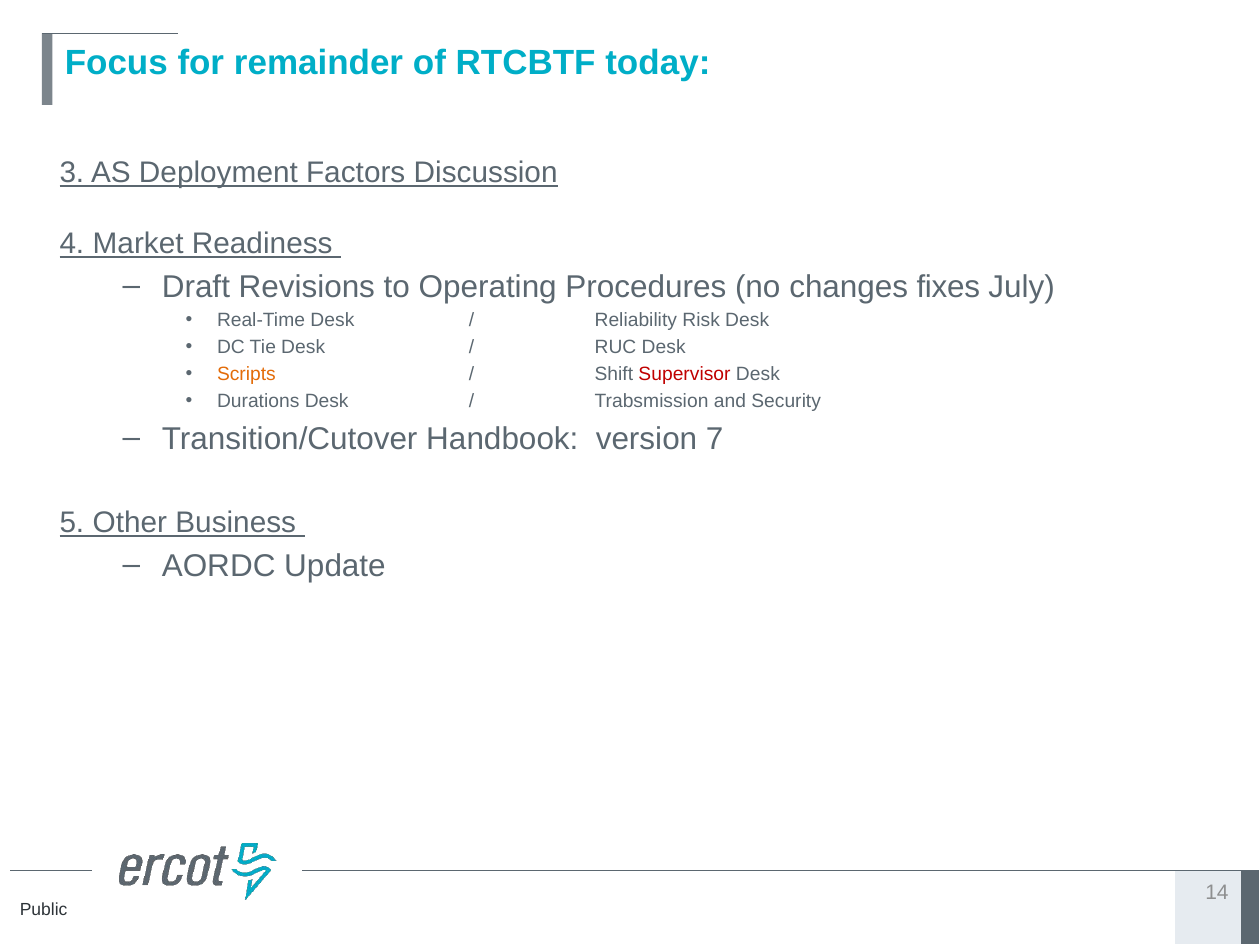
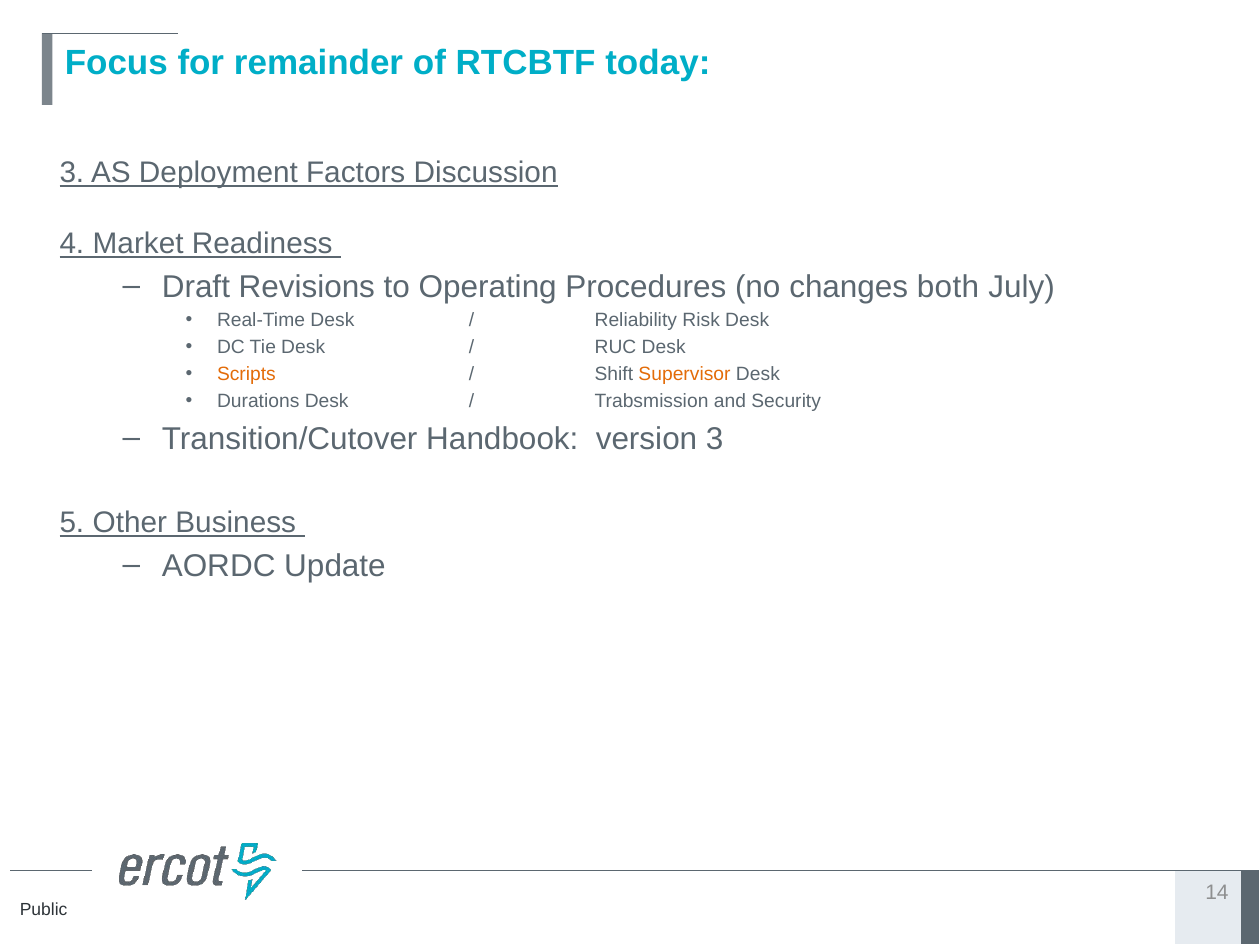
fixes: fixes -> both
Supervisor colour: red -> orange
version 7: 7 -> 3
